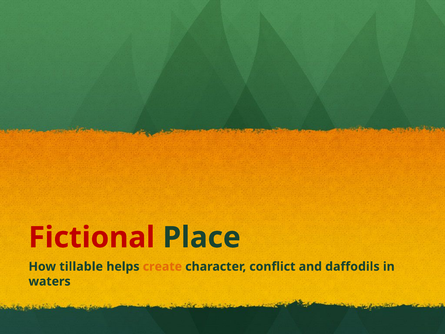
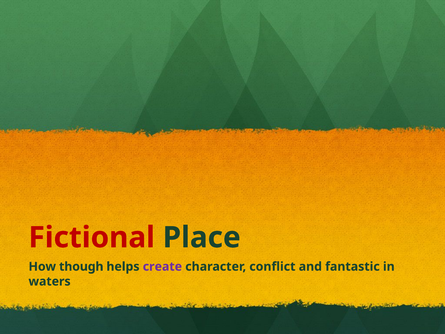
tillable: tillable -> though
create colour: orange -> purple
daffodils: daffodils -> fantastic
